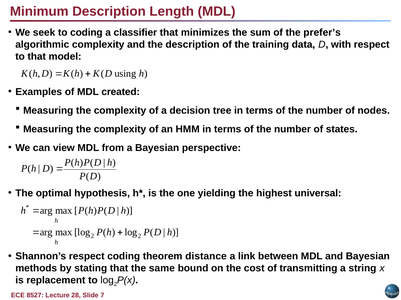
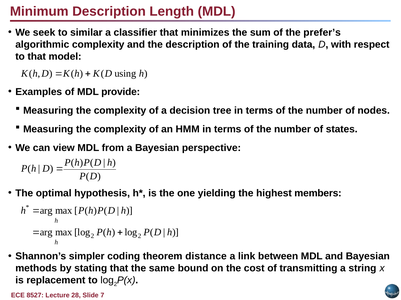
to coding: coding -> similar
created: created -> provide
universal: universal -> members
Shannon’s respect: respect -> simpler
